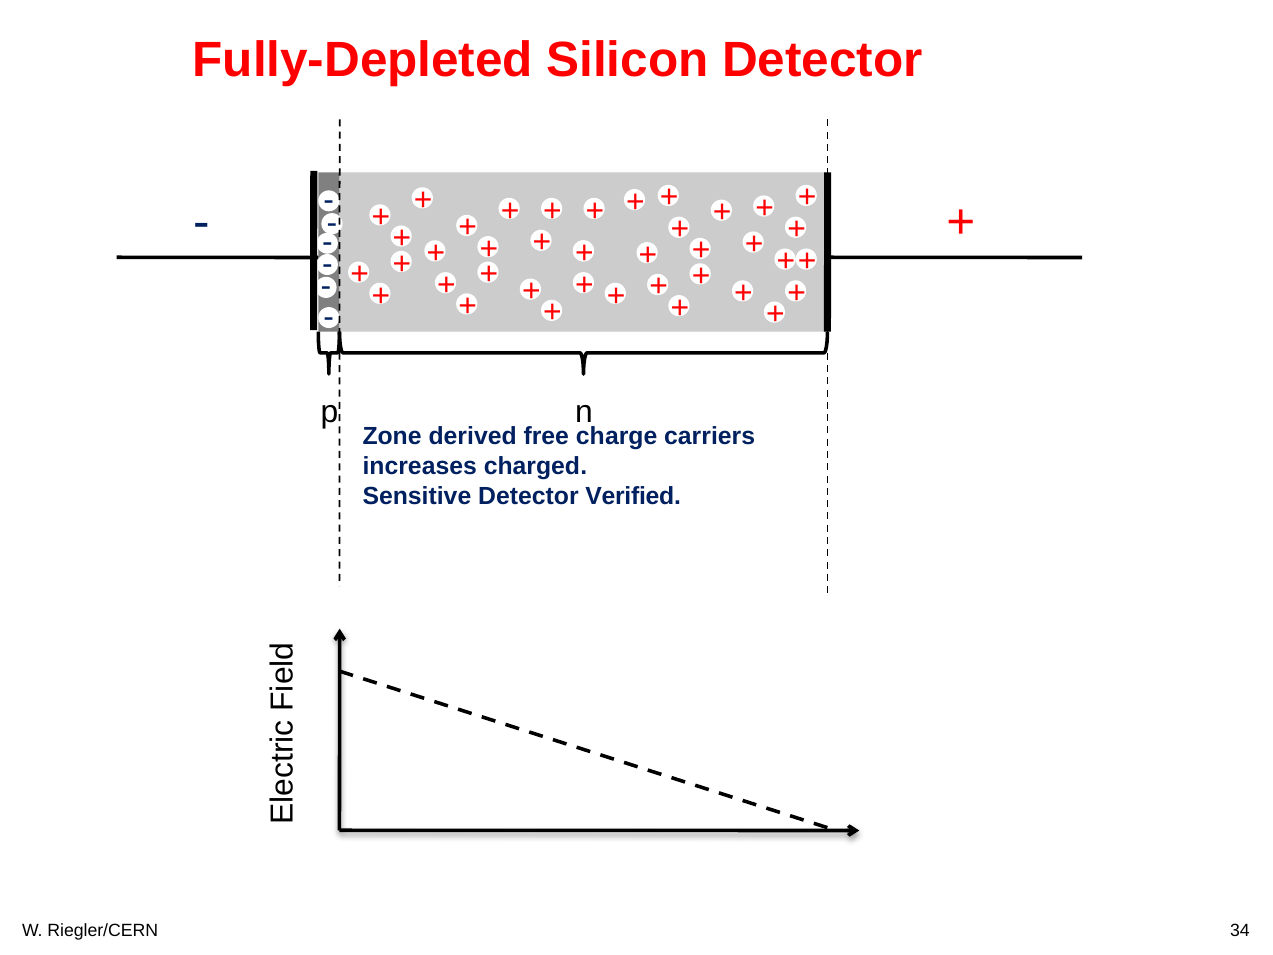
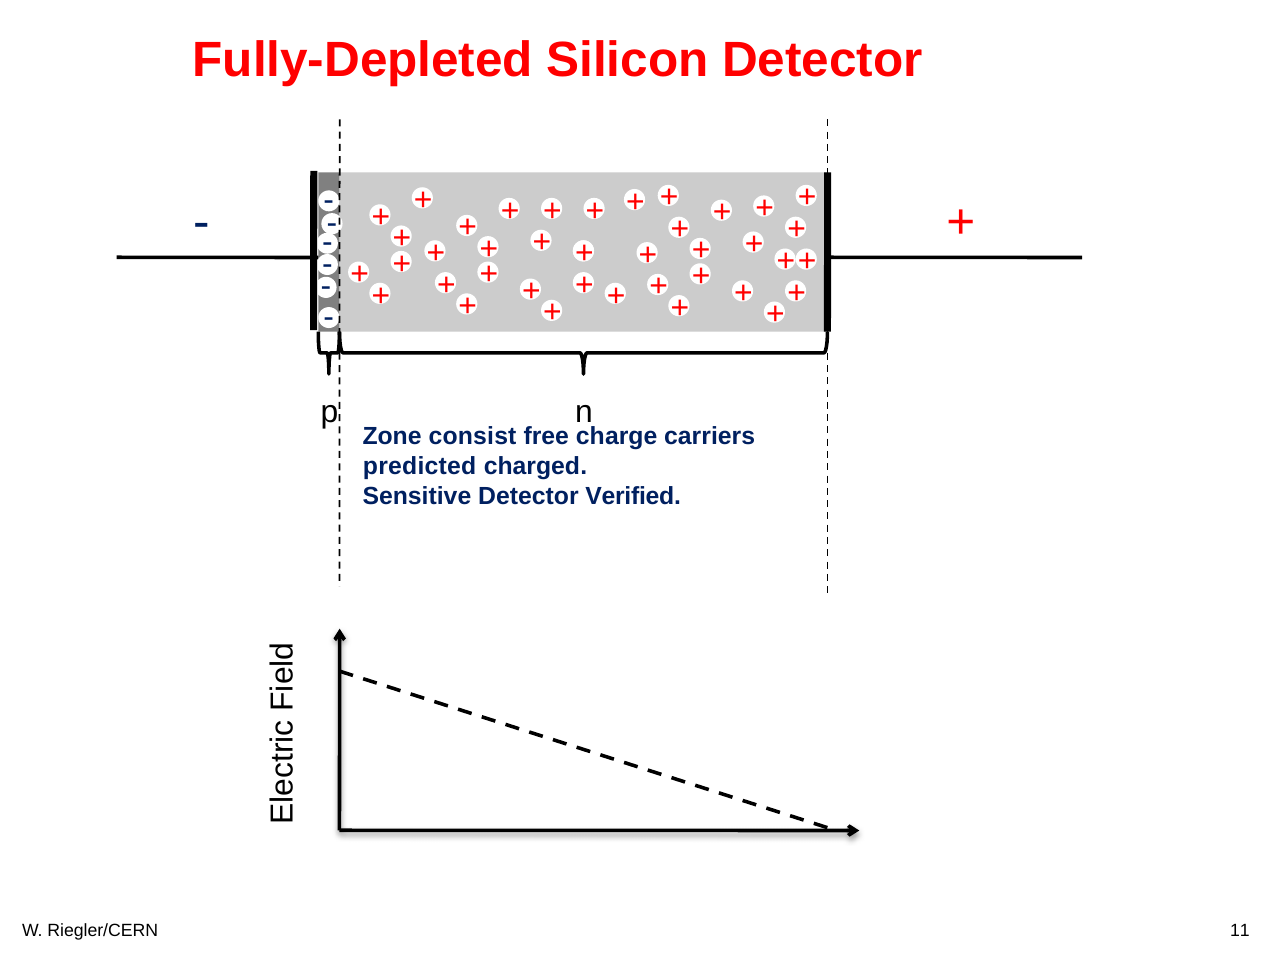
derived: derived -> consist
increases: increases -> predicted
34: 34 -> 11
